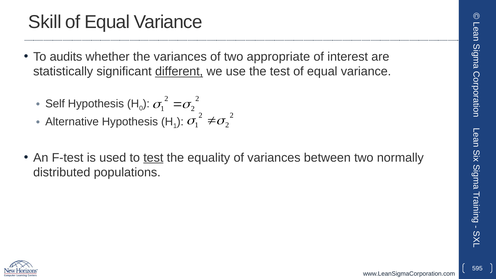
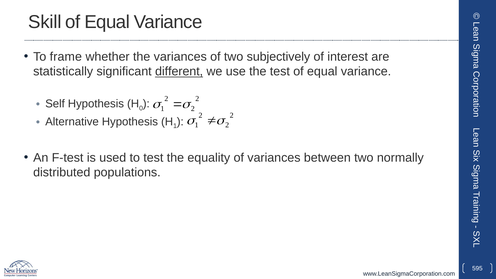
audits: audits -> frame
appropriate: appropriate -> subjectively
test at (153, 158) underline: present -> none
